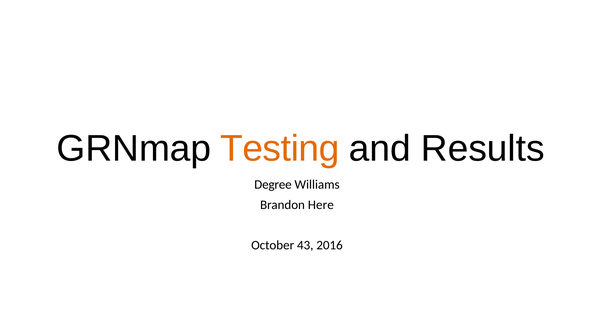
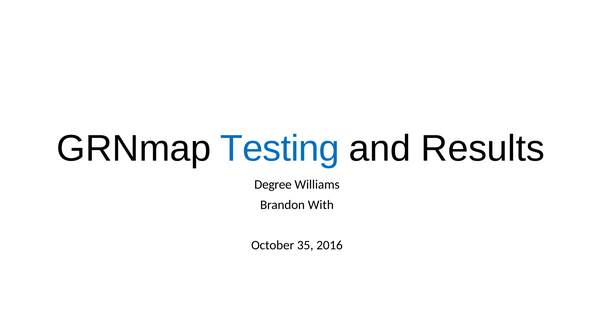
Testing colour: orange -> blue
Here: Here -> With
43: 43 -> 35
